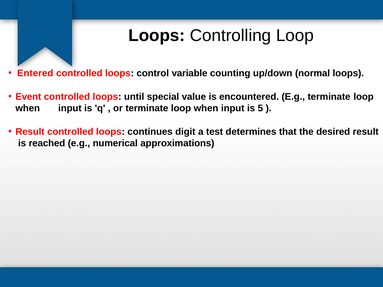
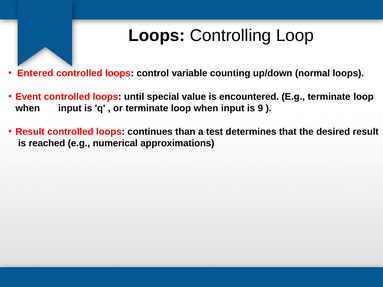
5: 5 -> 9
digit: digit -> than
